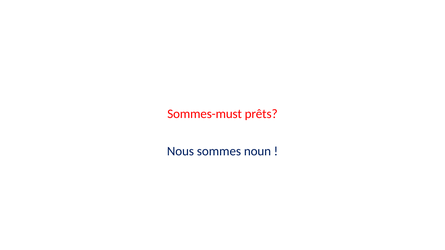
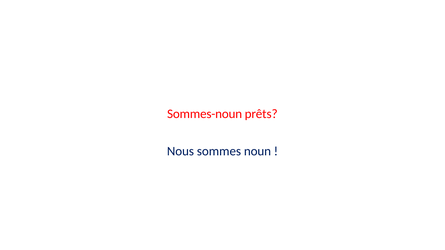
Sommes-must: Sommes-must -> Sommes-noun
